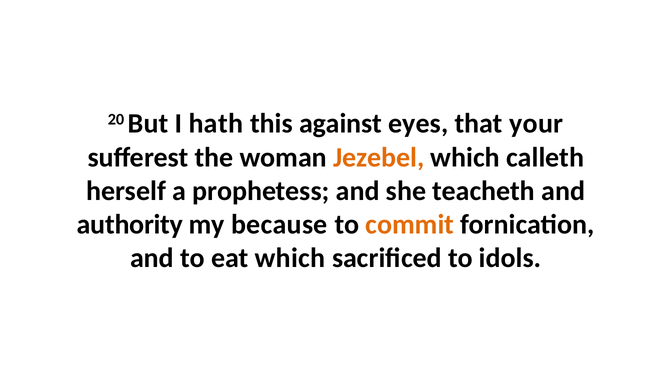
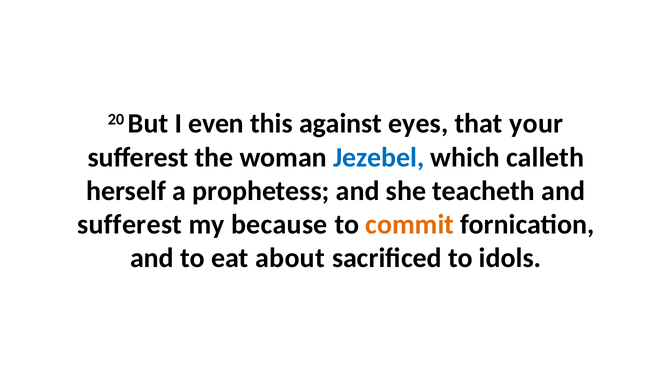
hath: hath -> even
Jezebel colour: orange -> blue
authority at (130, 225): authority -> sufferest
eat which: which -> about
